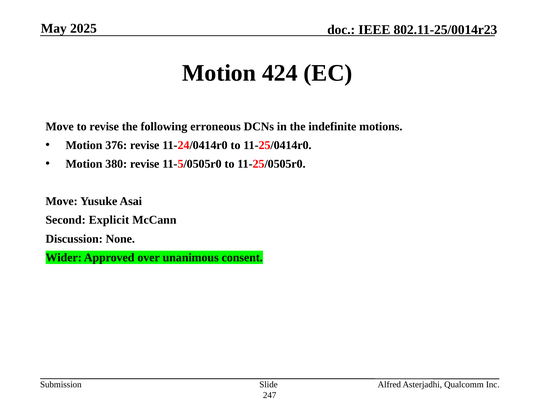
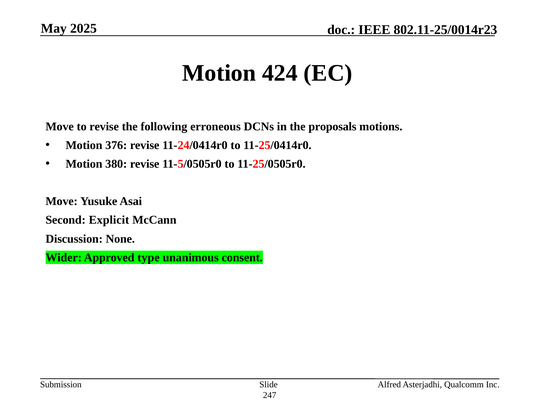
indefinite: indefinite -> proposals
over: over -> type
